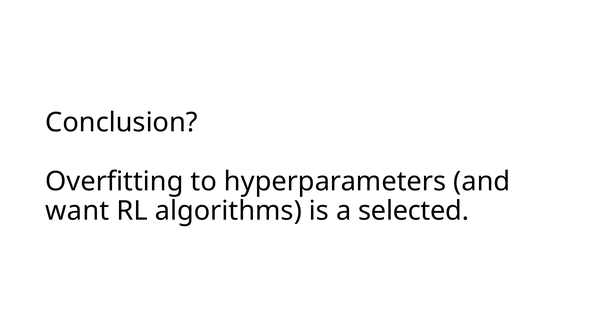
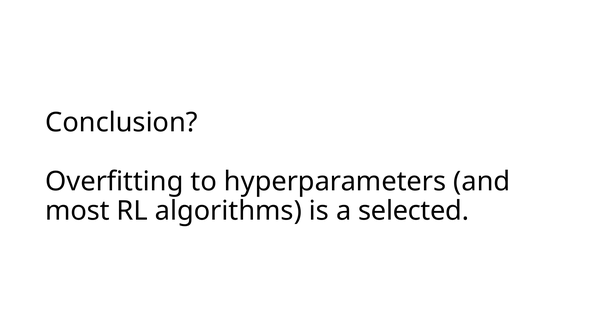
want: want -> most
